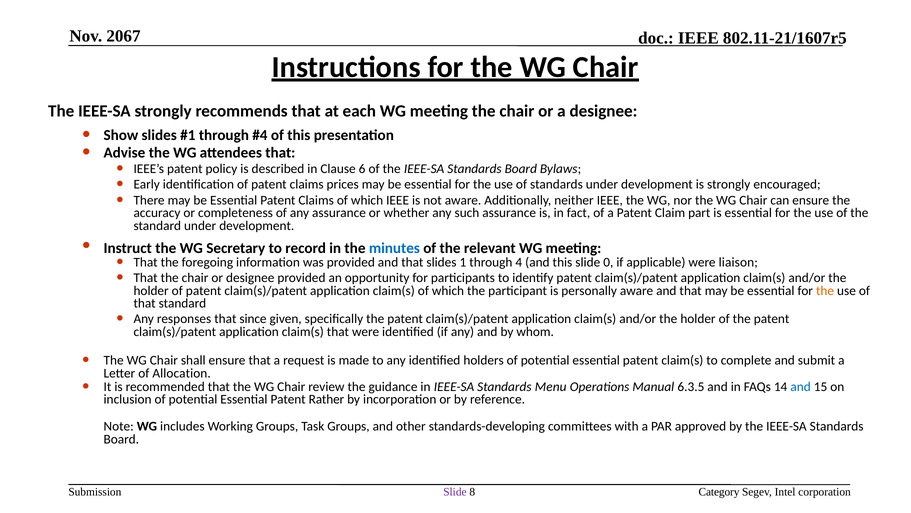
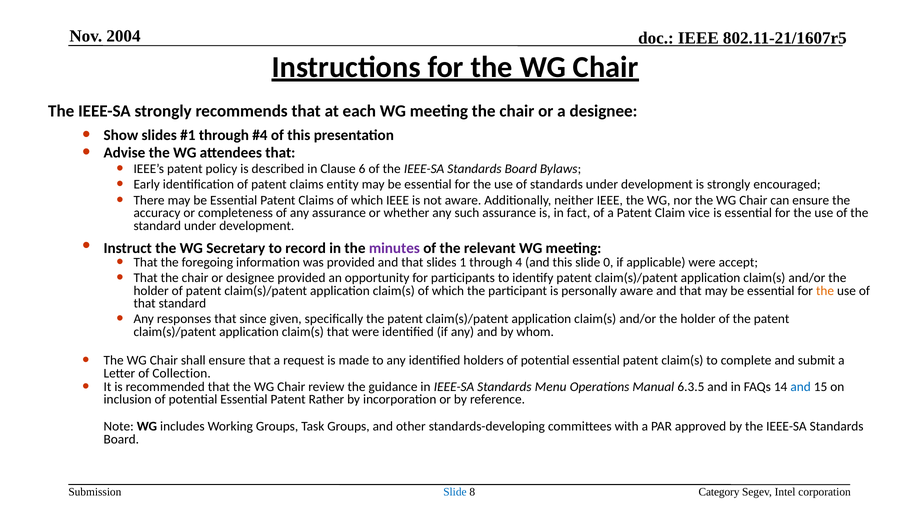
2067: 2067 -> 2004
prices: prices -> entity
part: part -> vice
minutes colour: blue -> purple
liaison: liaison -> accept
Allocation: Allocation -> Collection
Slide at (455, 491) colour: purple -> blue
